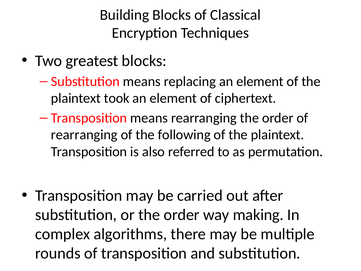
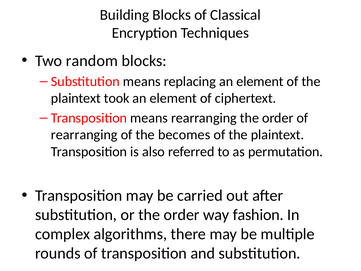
greatest: greatest -> random
following: following -> becomes
making: making -> fashion
